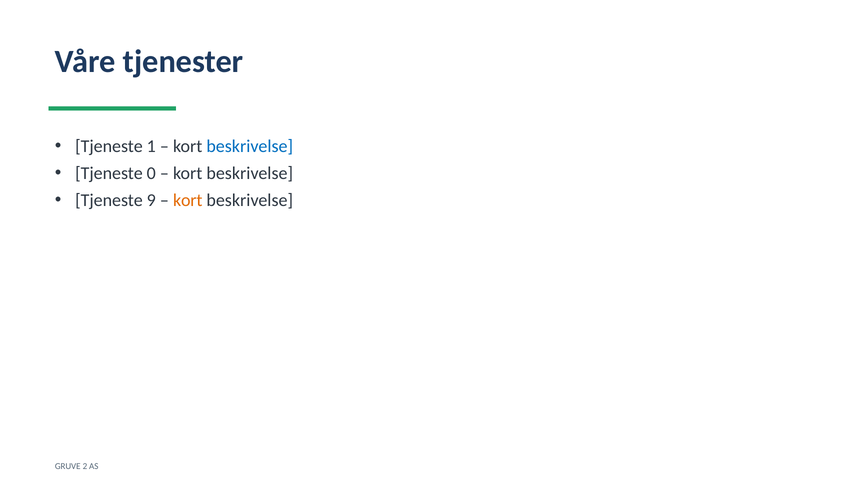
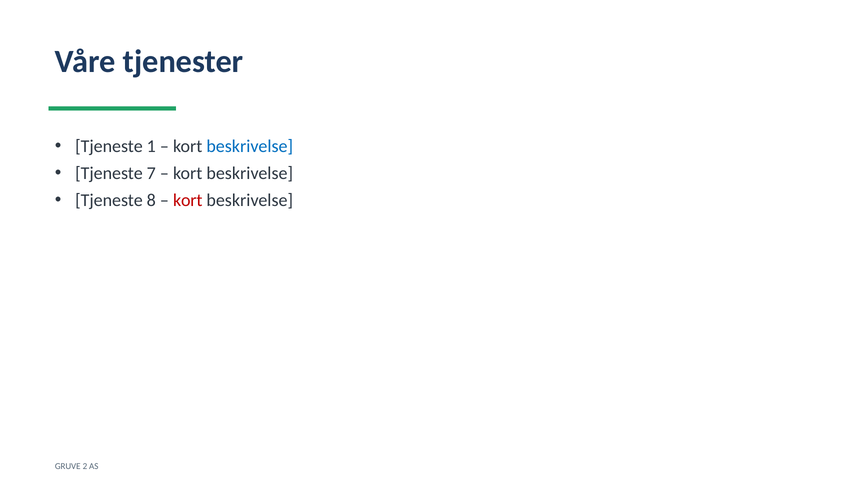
0: 0 -> 7
9: 9 -> 8
kort at (188, 200) colour: orange -> red
